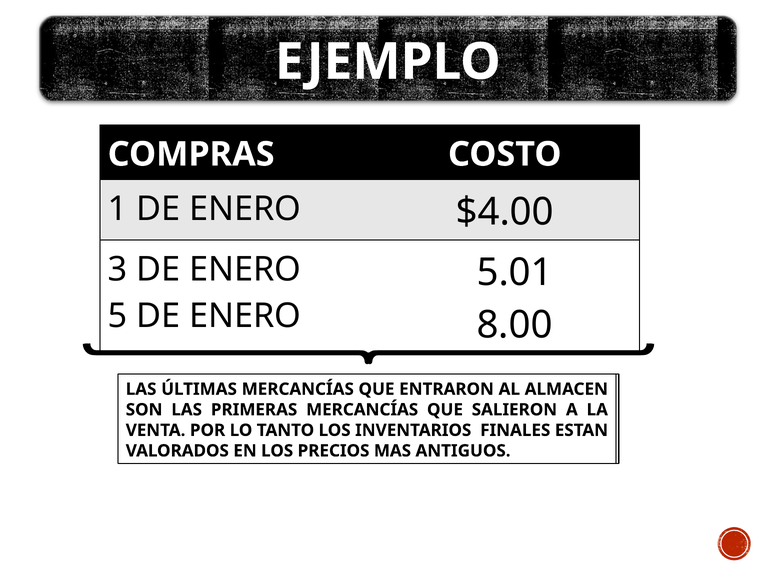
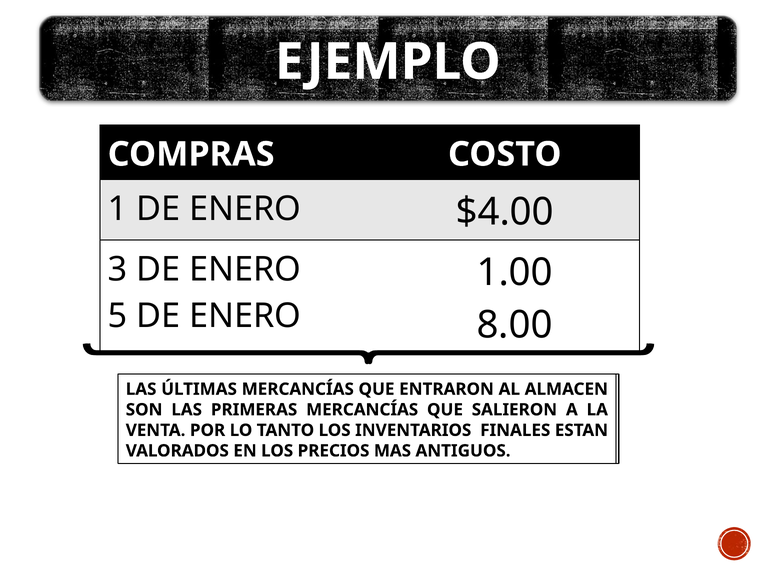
5.01: 5.01 -> 1.00
